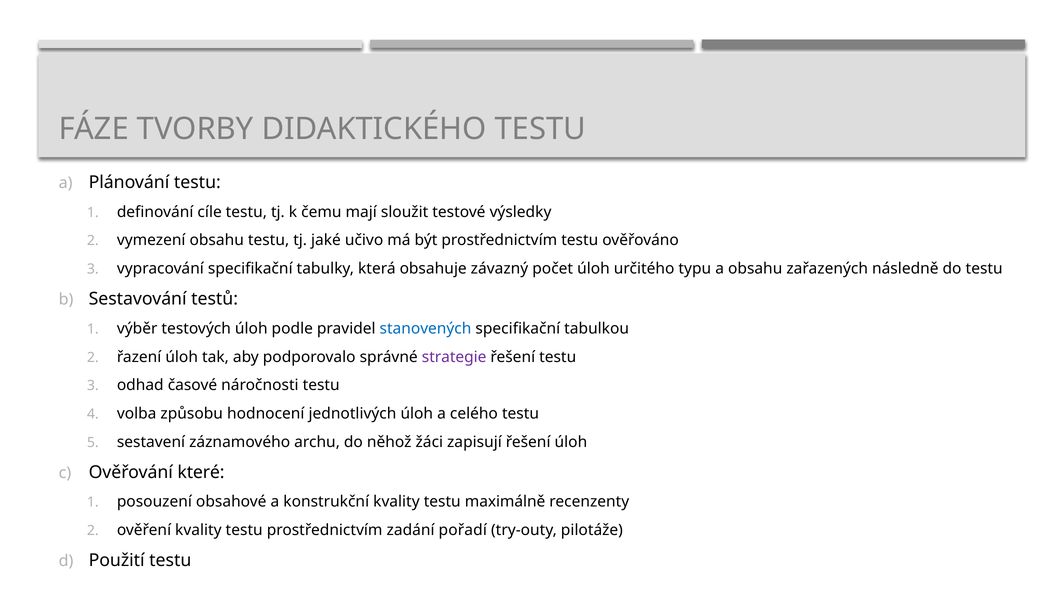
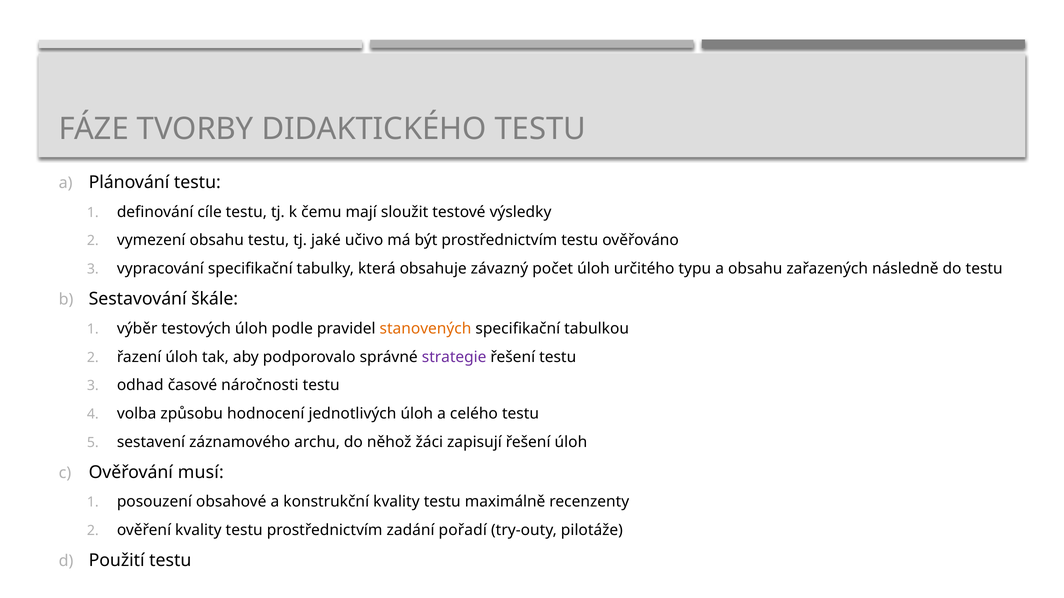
testů: testů -> škále
stanovených colour: blue -> orange
které: které -> musí
